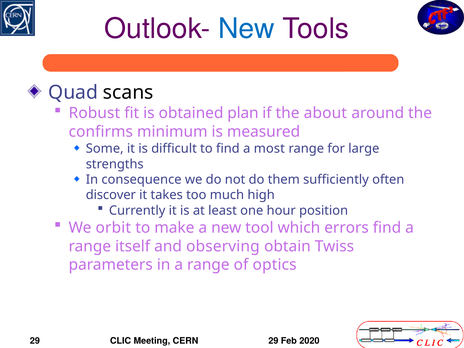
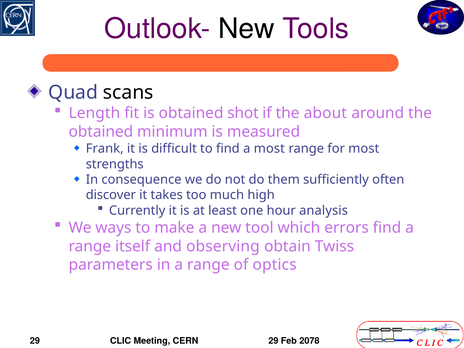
New at (246, 29) colour: blue -> black
Robust: Robust -> Length
plan: plan -> shot
confirms at (101, 132): confirms -> obtained
Some: Some -> Frank
for large: large -> most
position: position -> analysis
orbit: orbit -> ways
2020: 2020 -> 2078
